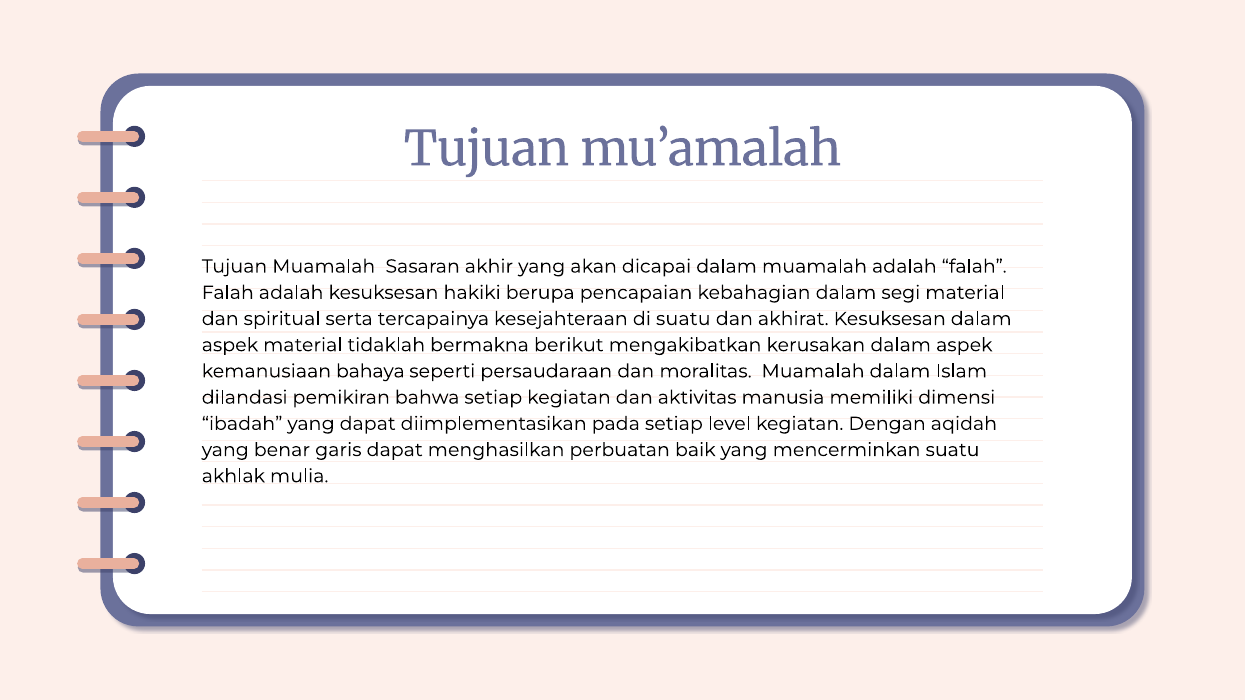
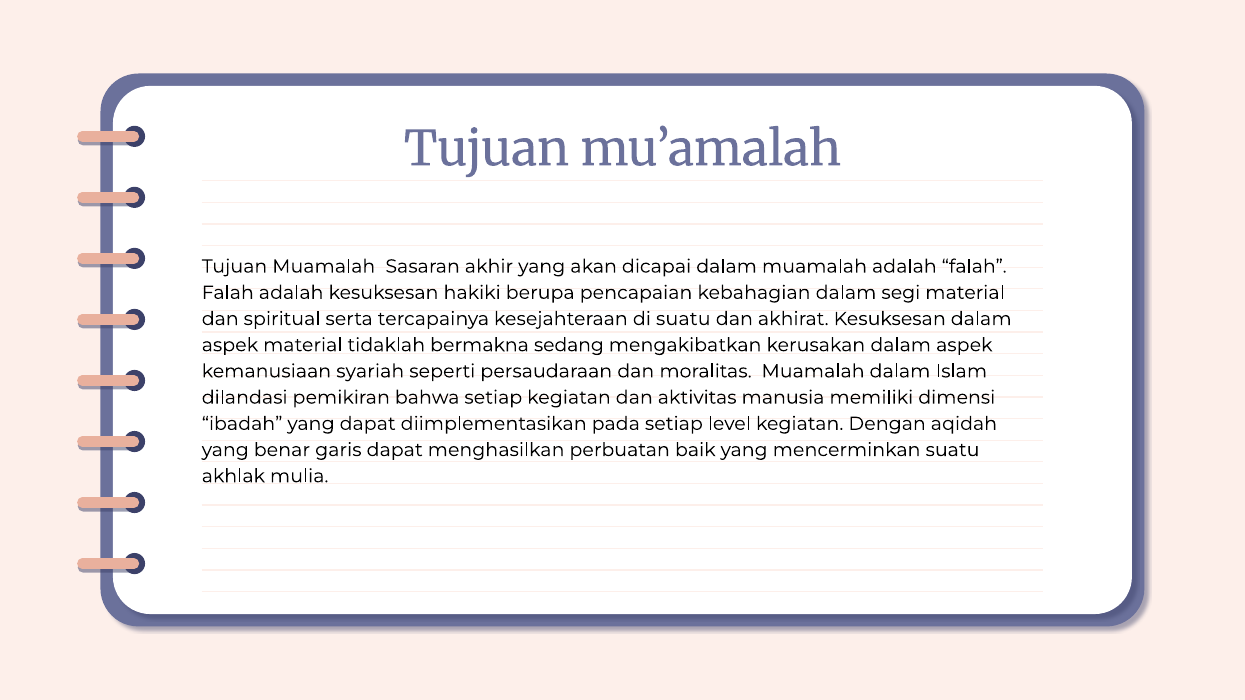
berikut: berikut -> sedang
bahaya: bahaya -> syariah
